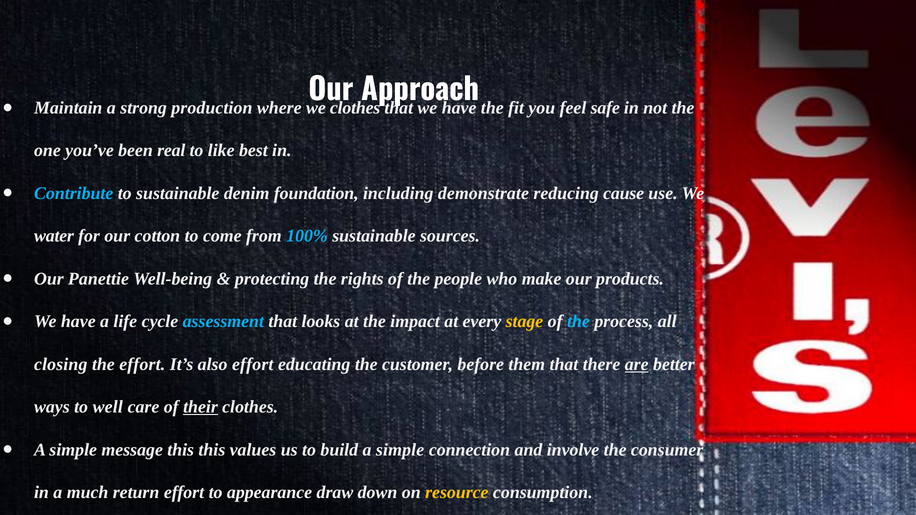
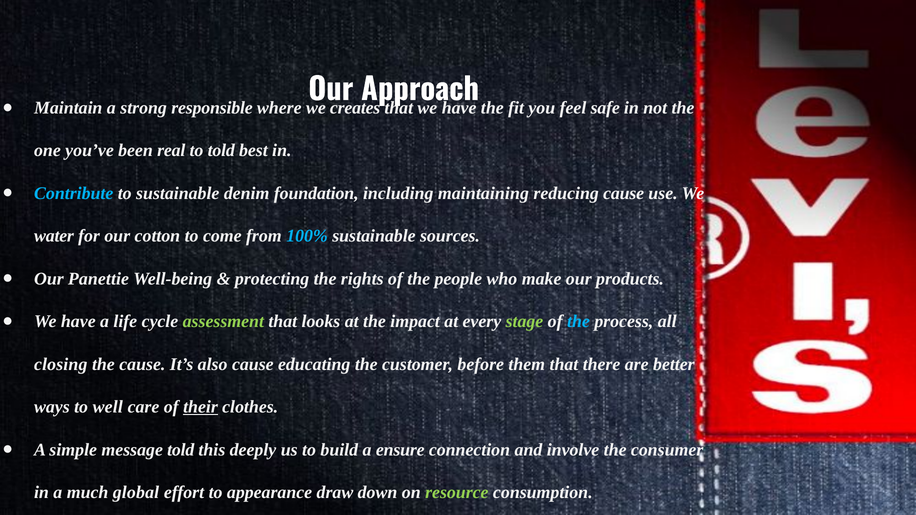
production: production -> responsible
clothes at (355, 108): clothes -> creates
to like: like -> told
demonstrate: demonstrate -> maintaining
assessment colour: light blue -> light green
stage colour: yellow -> light green
the effort: effort -> cause
also effort: effort -> cause
are underline: present -> none
message this: this -> told
values: values -> deeply
build a simple: simple -> ensure
return: return -> global
resource colour: yellow -> light green
